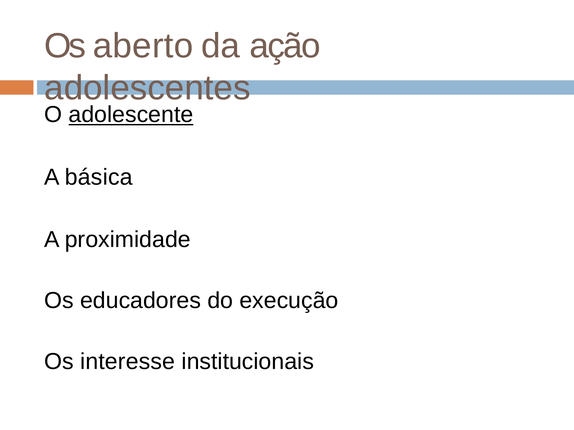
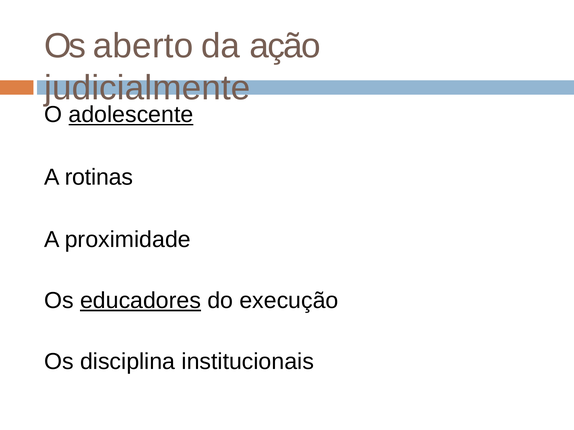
adolescentes: adolescentes -> judicialmente
básica: básica -> rotinas
educadores underline: none -> present
interesse: interesse -> disciplina
